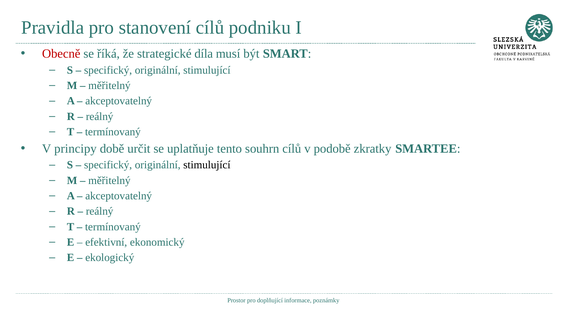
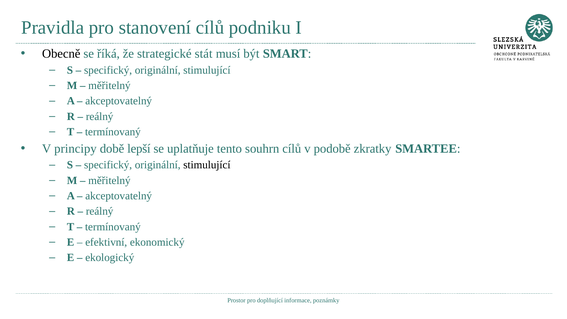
Obecně colour: red -> black
díla: díla -> stát
určit: určit -> lepší
